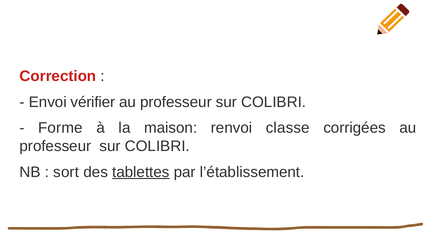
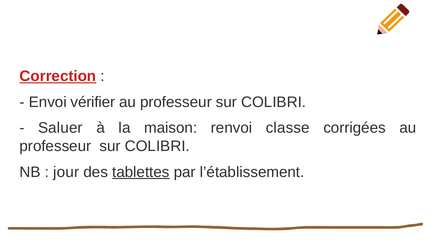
Correction underline: none -> present
Forme: Forme -> Saluer
sort: sort -> jour
